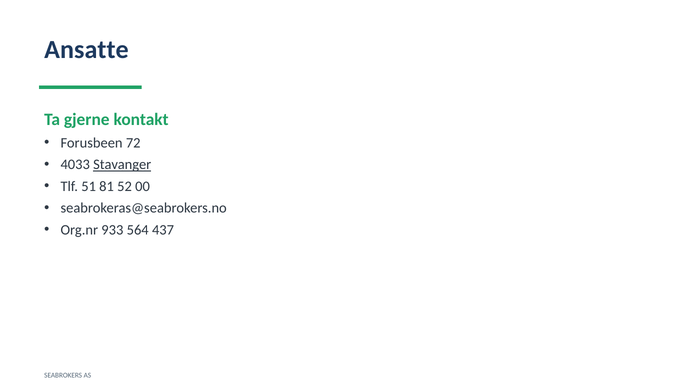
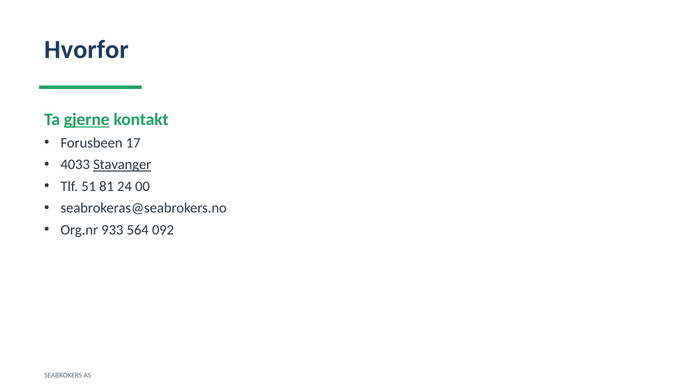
Ansatte: Ansatte -> Hvorfor
gjerne underline: none -> present
72: 72 -> 17
52: 52 -> 24
437: 437 -> 092
